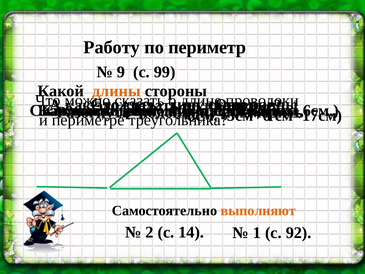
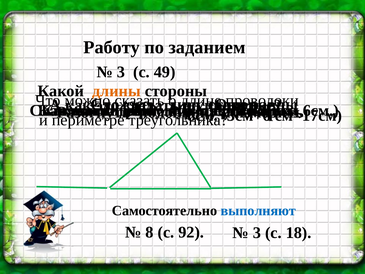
по периметр: периметр -> заданием
9 at (121, 72): 9 -> 3
99: 99 -> 49
выполняют colour: orange -> blue
2: 2 -> 8
14: 14 -> 92
1 at (257, 232): 1 -> 3
92: 92 -> 18
